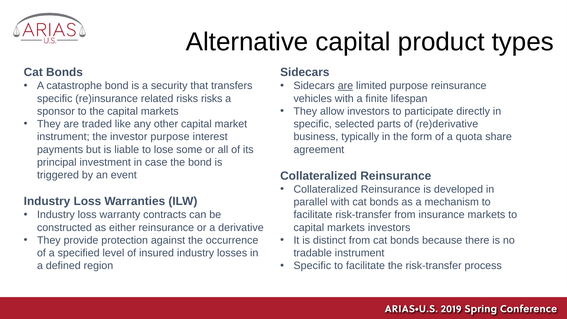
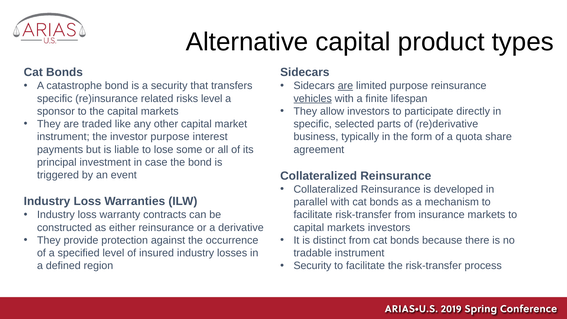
risks risks: risks -> level
vehicles underline: none -> present
Specific at (312, 266): Specific -> Security
